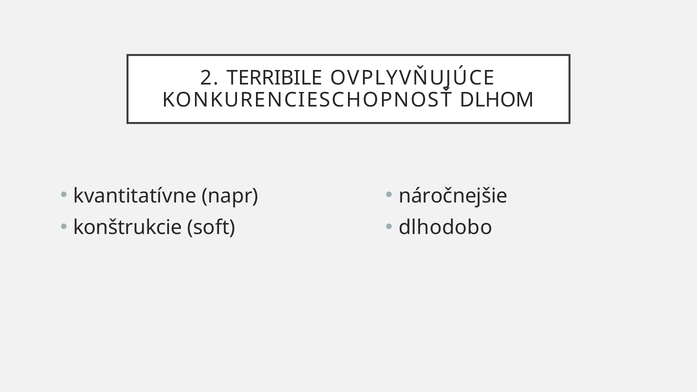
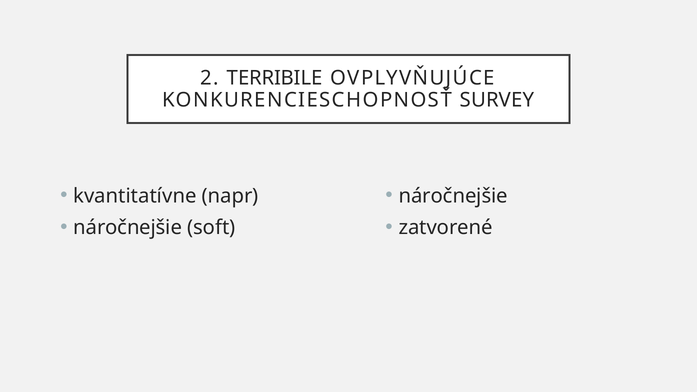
DLHOM: DLHOM -> SURVEY
konštrukcie at (128, 227): konštrukcie -> náročnejšie
dlhodobo: dlhodobo -> zatvorené
